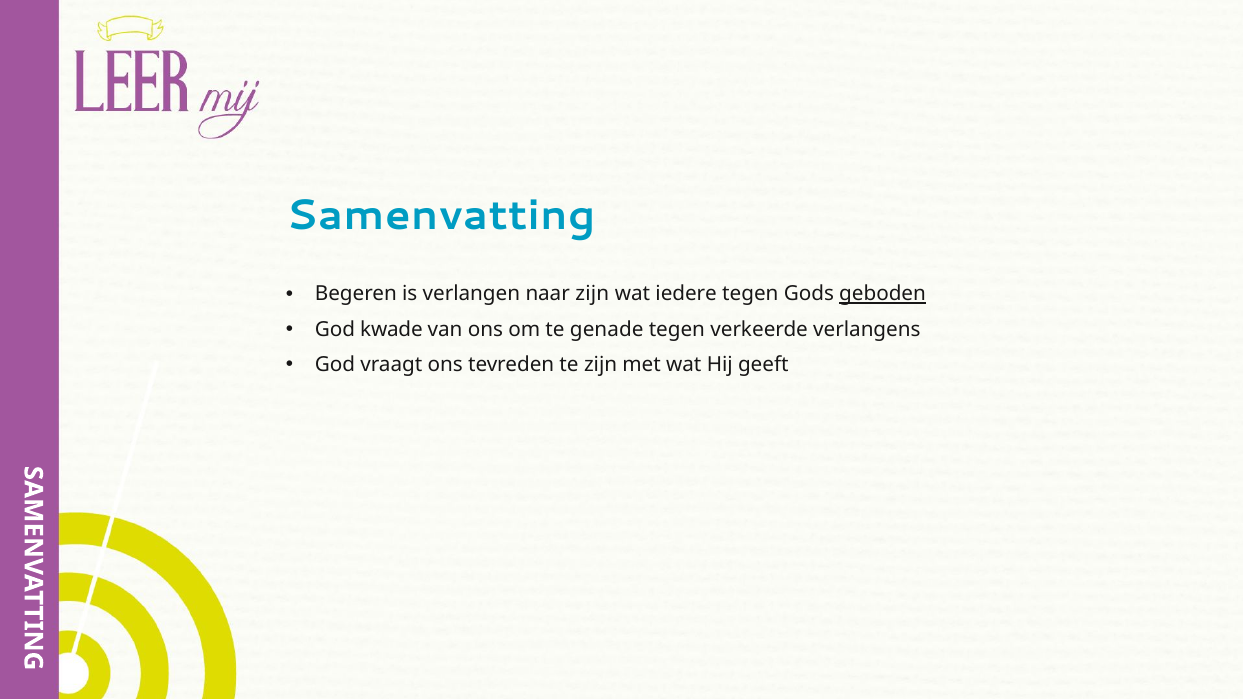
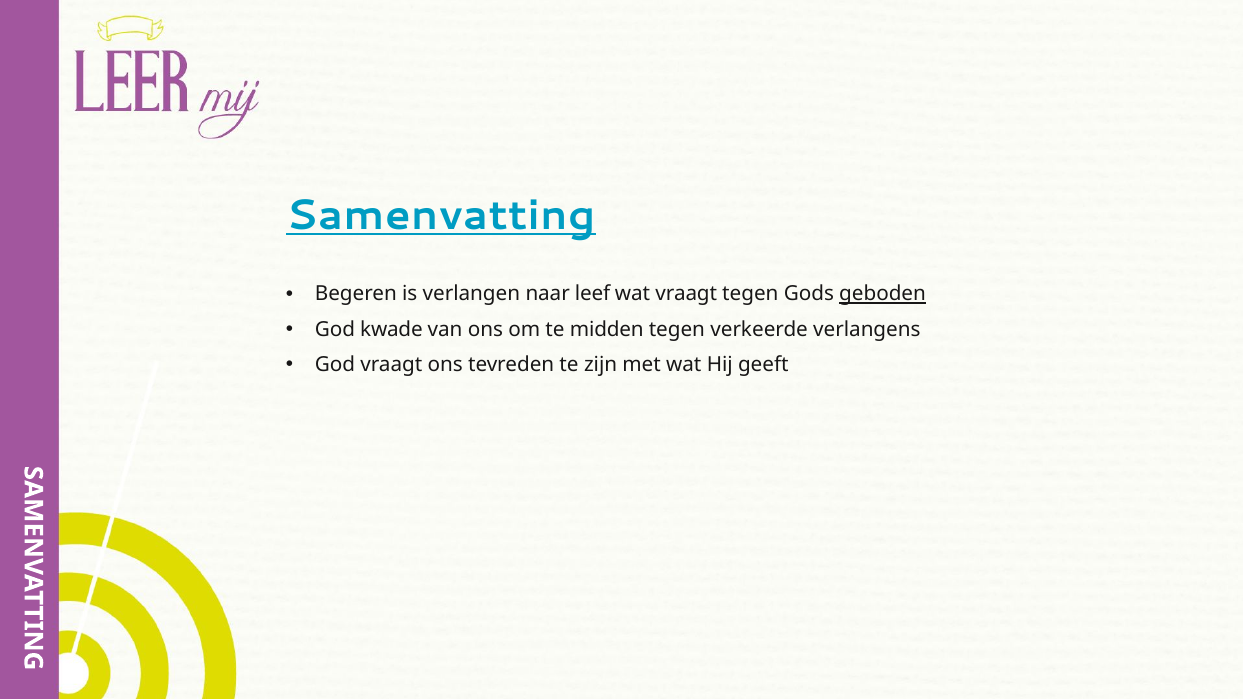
Samenvatting underline: none -> present
naar zijn: zijn -> leef
wat iedere: iedere -> vraagt
genade: genade -> midden
